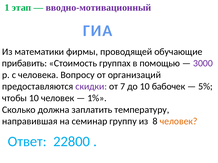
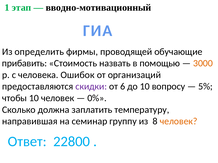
вводно-мотивационный colour: purple -> black
математики: математики -> определить
группах: группах -> назвать
3000 colour: purple -> orange
Вопросу: Вопросу -> Ошибок
7: 7 -> 6
бабочек: бабочек -> вопросу
1%: 1% -> 0%
